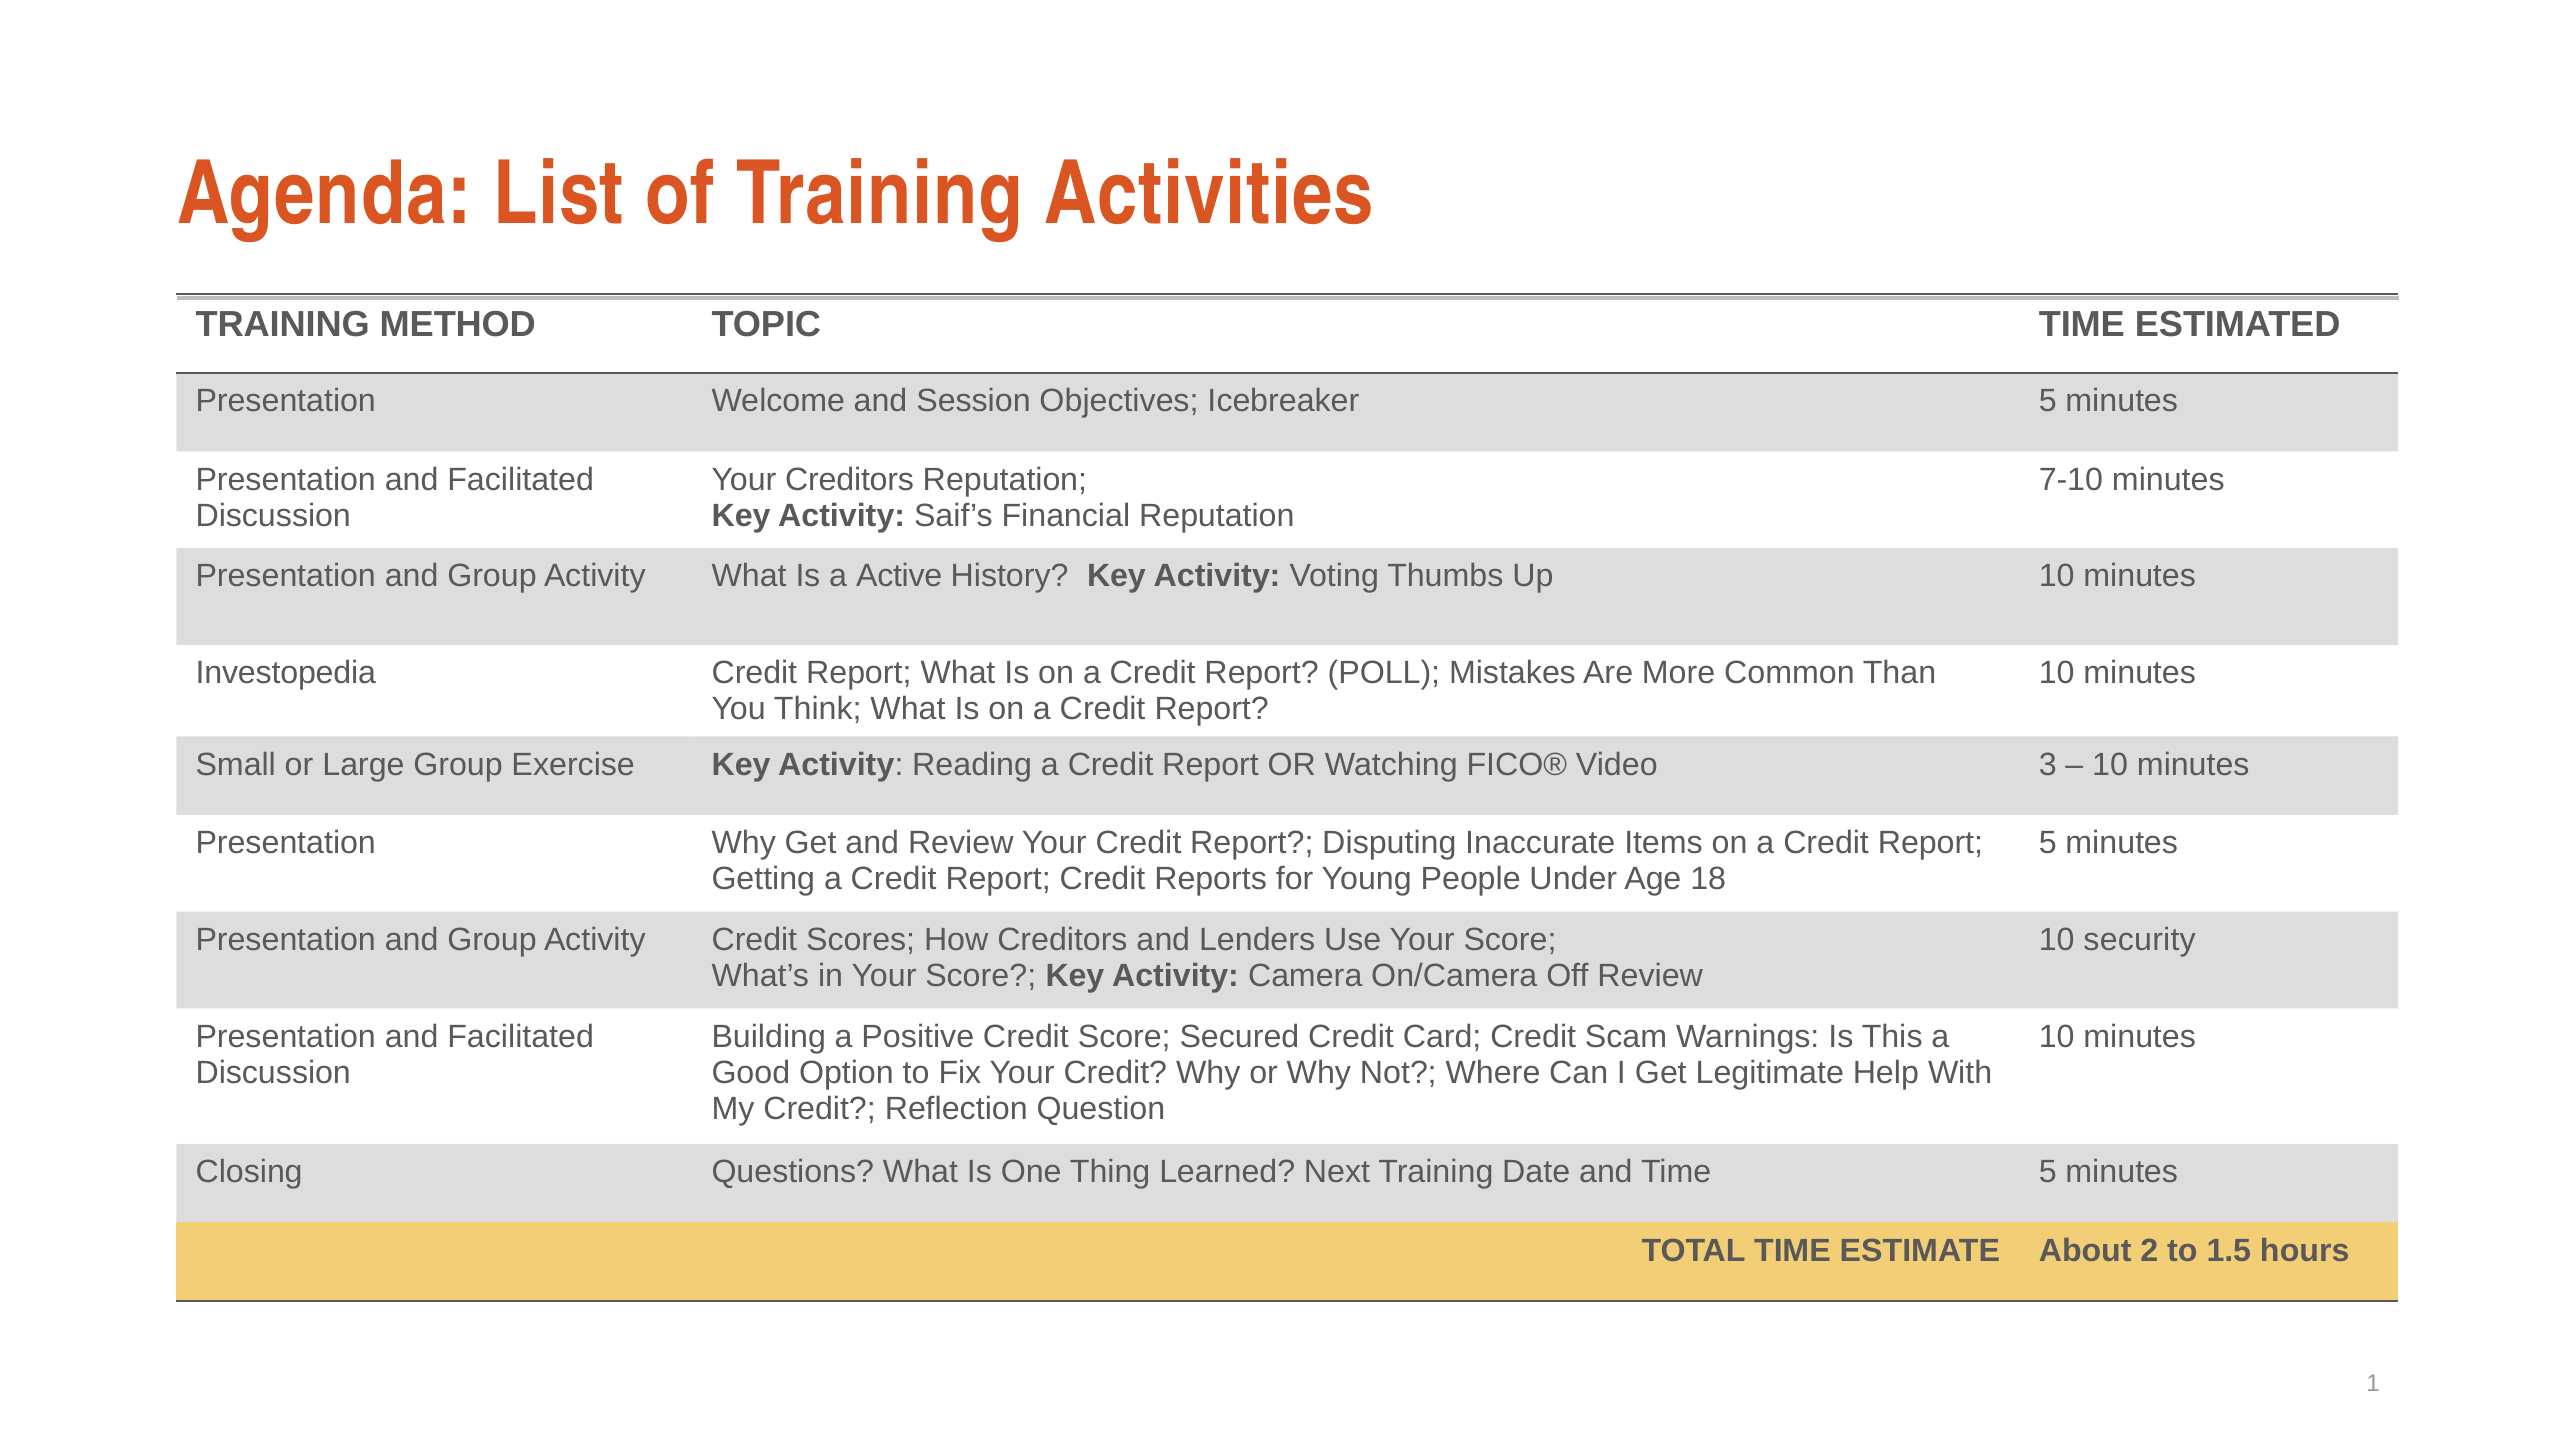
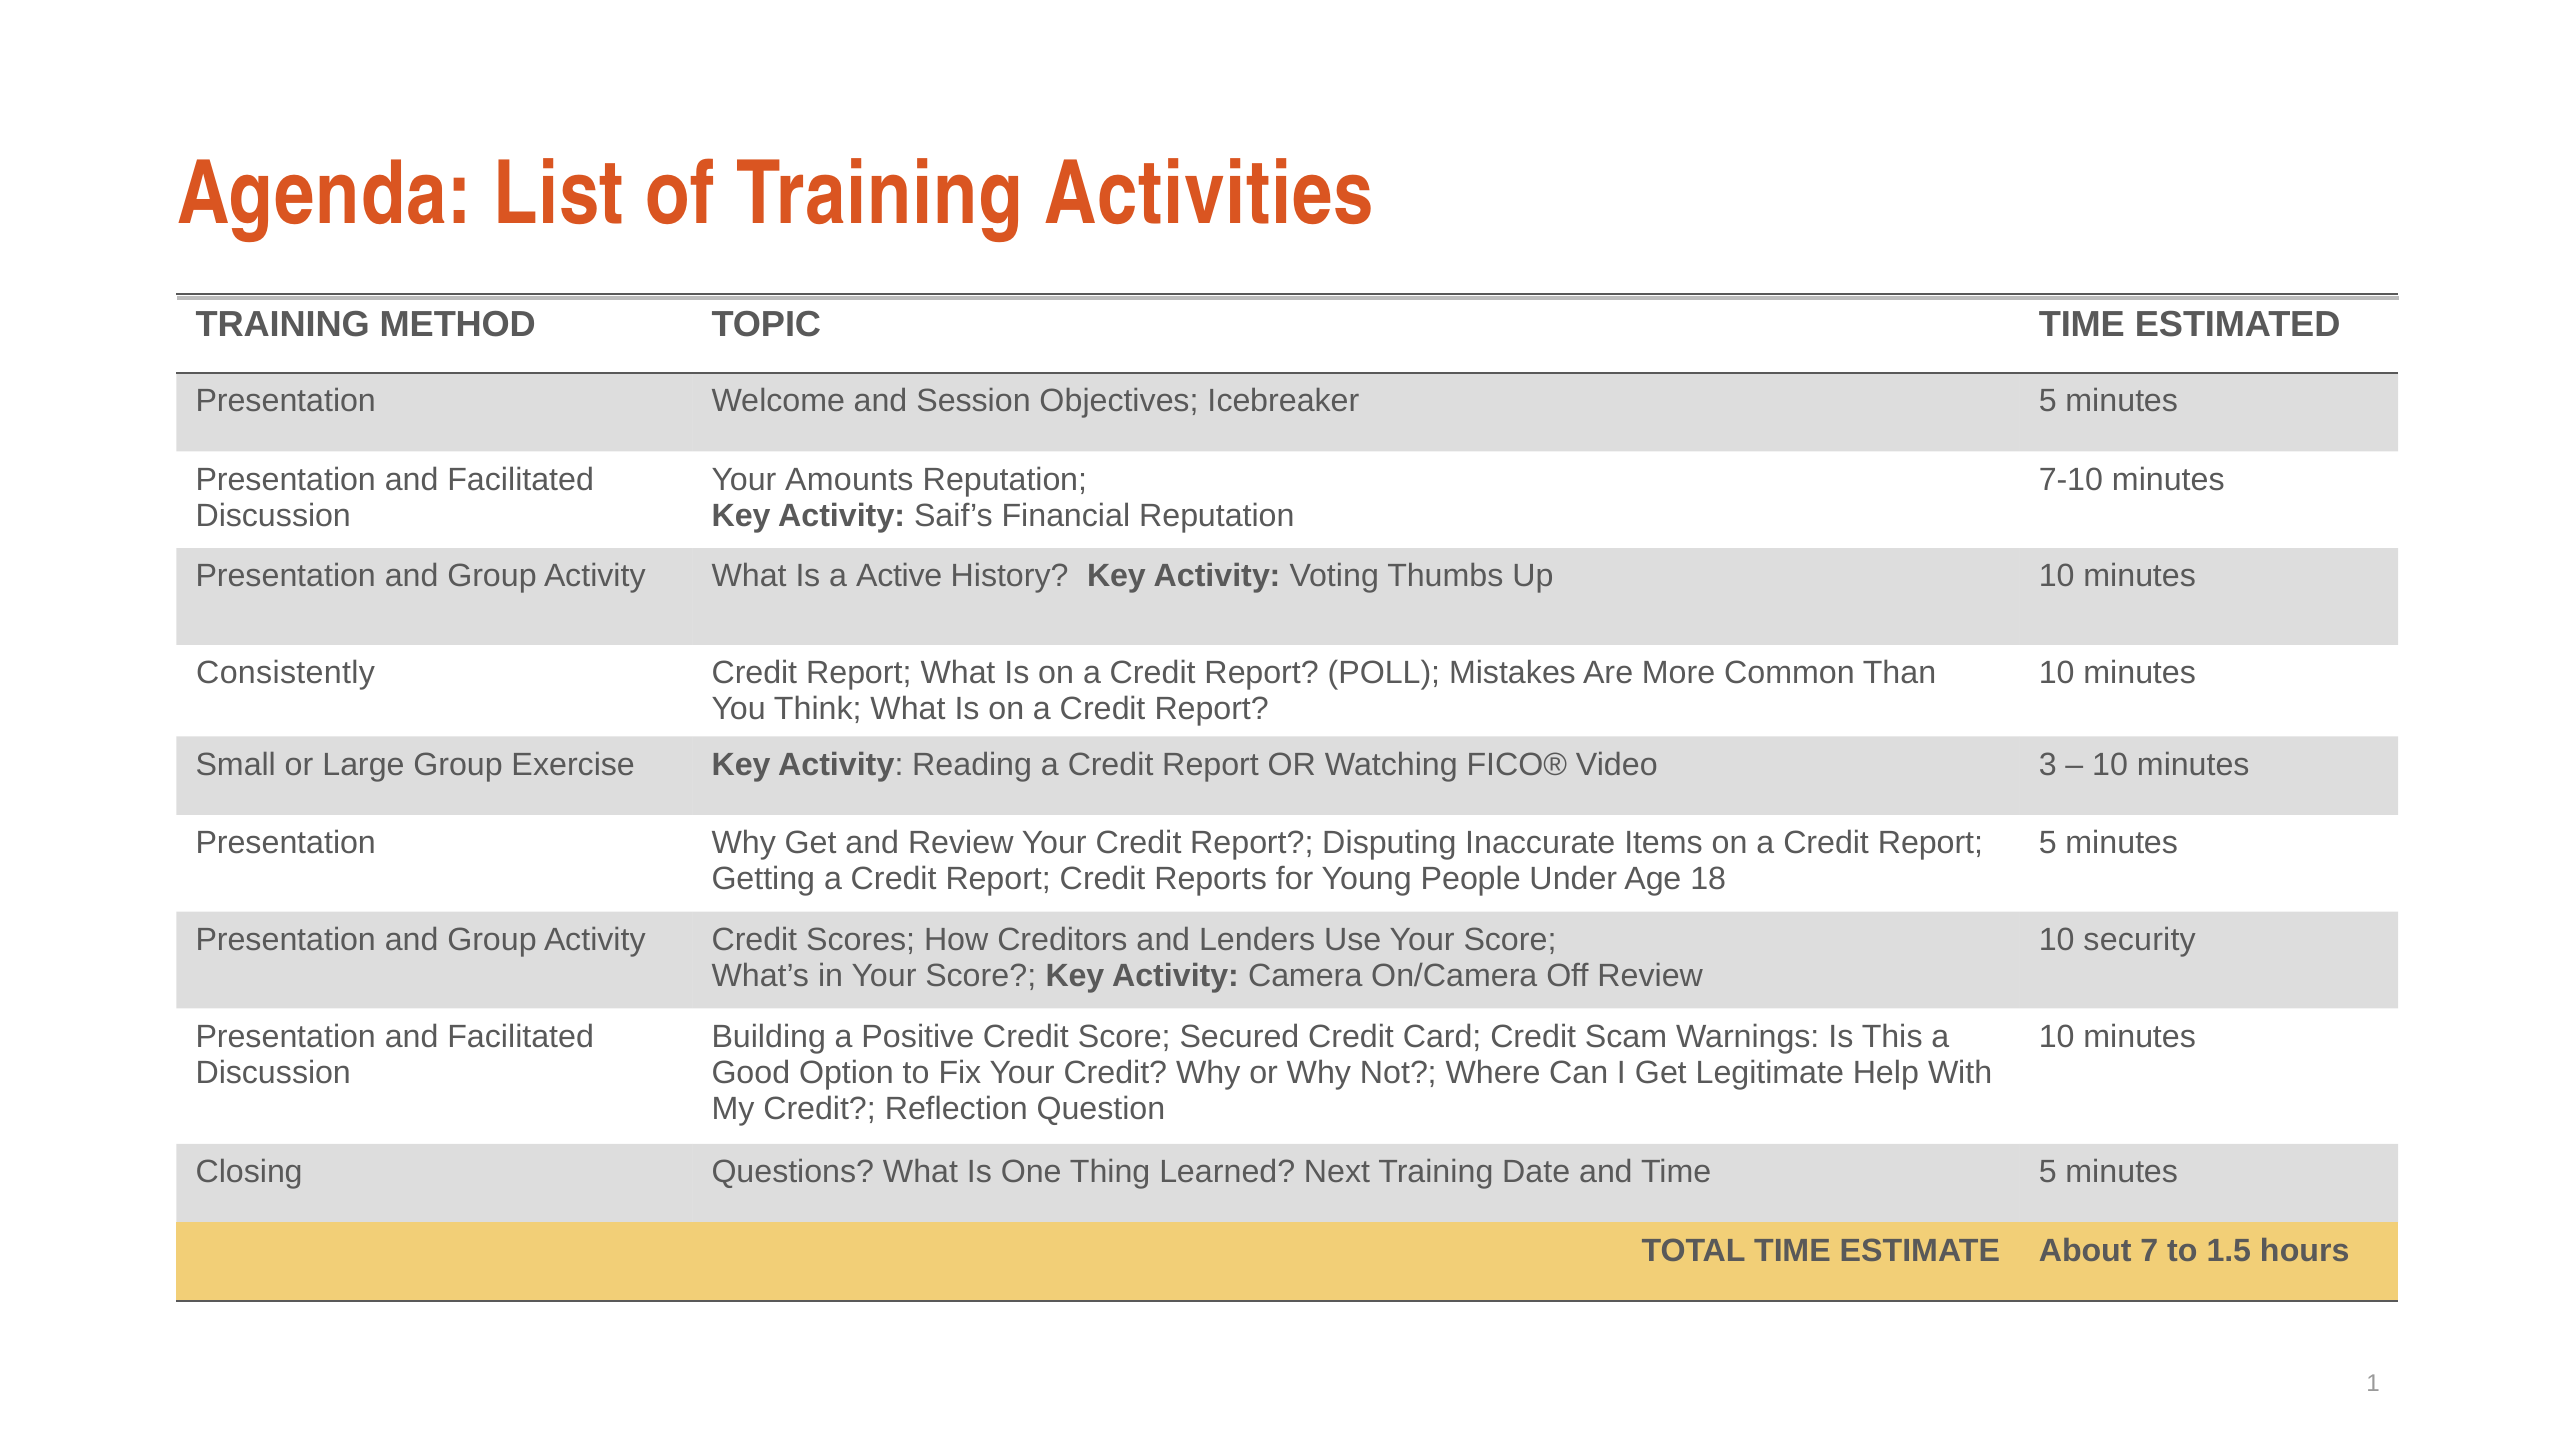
Your Creditors: Creditors -> Amounts
Investopedia: Investopedia -> Consistently
2: 2 -> 7
